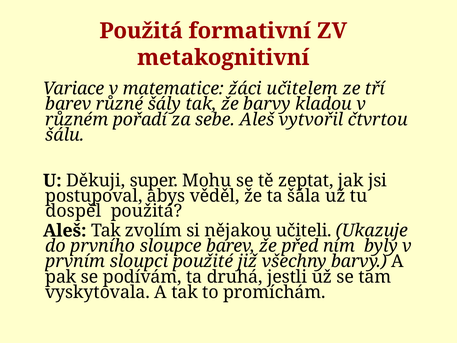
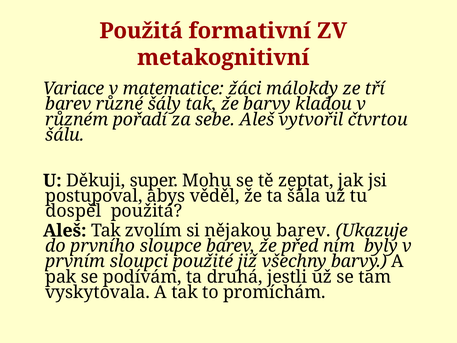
učitelem: učitelem -> málokdy
nějakou učiteli: učiteli -> barev
